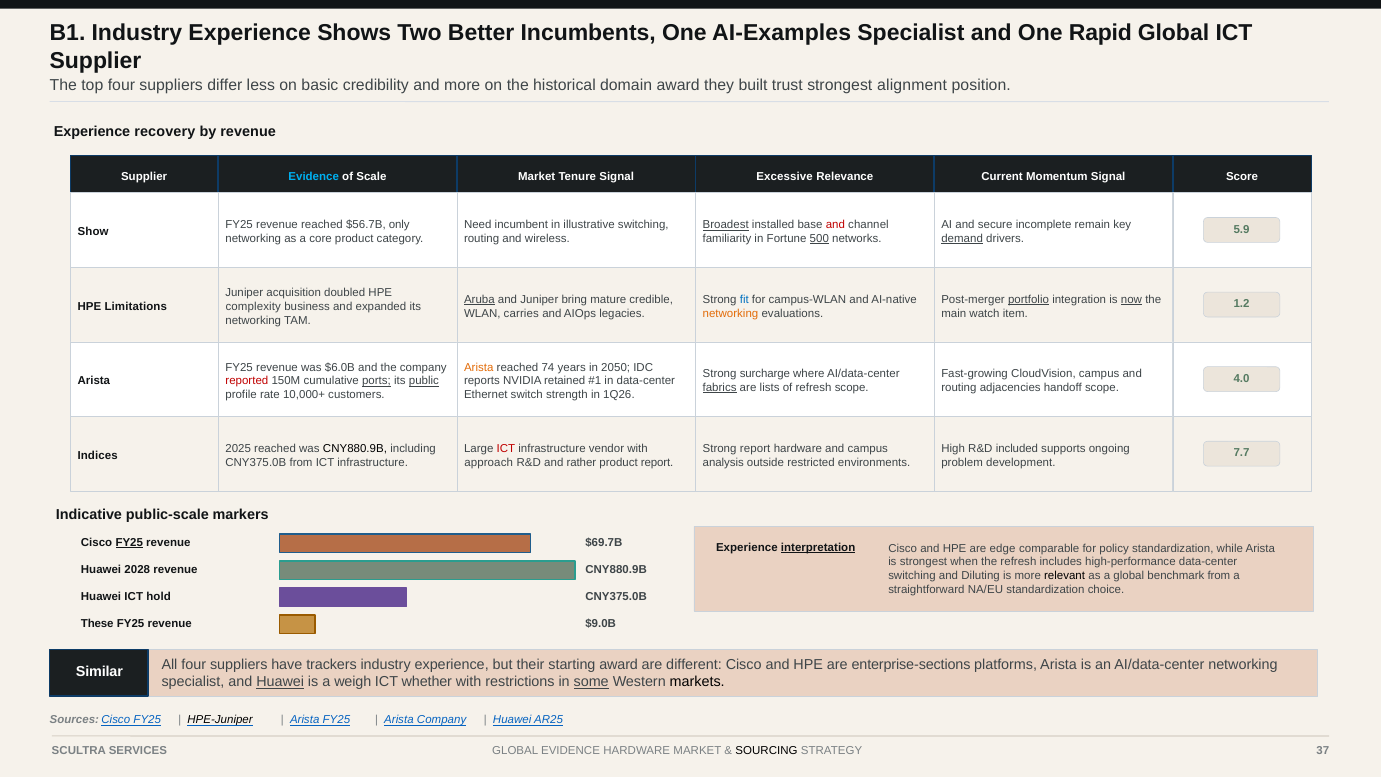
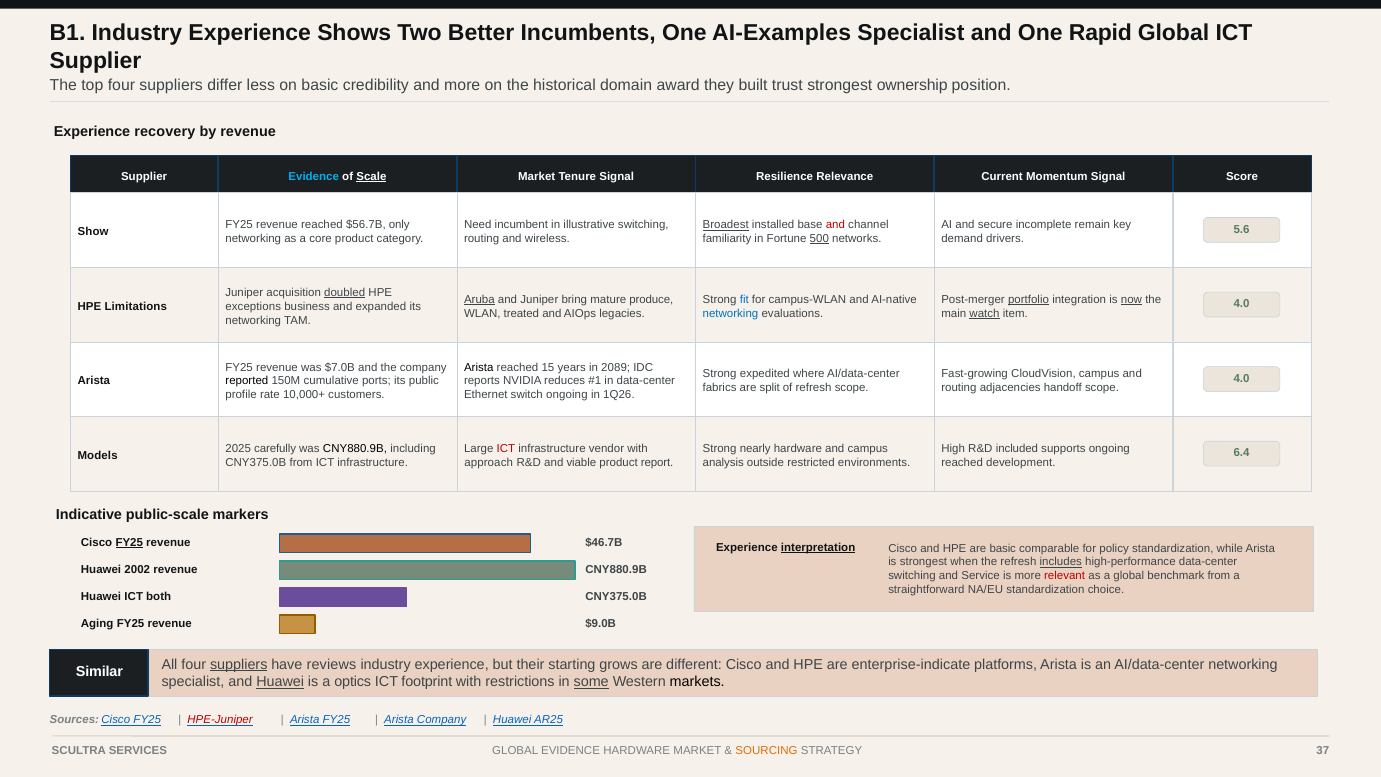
alignment: alignment -> ownership
Scale underline: none -> present
Excessive: Excessive -> Resilience
5.9: 5.9 -> 5.6
demand underline: present -> none
doubled underline: none -> present
credible: credible -> produce
1.2 at (1242, 304): 1.2 -> 4.0
complexity: complexity -> exceptions
carries: carries -> treated
networking at (731, 313) colour: orange -> blue
watch underline: none -> present
$6.0B: $6.0B -> $7.0B
Arista at (479, 367) colour: orange -> black
74: 74 -> 15
2050: 2050 -> 2089
surcharge: surcharge -> expedited
reported colour: red -> black
ports underline: present -> none
public underline: present -> none
retained: retained -> reduces
fabrics underline: present -> none
lists: lists -> split
switch strength: strength -> ongoing
2025 reached: reached -> carefully
Strong report: report -> nearly
7.7: 7.7 -> 6.4
Indices: Indices -> Models
rather: rather -> viable
problem at (962, 462): problem -> reached
$69.7B: $69.7B -> $46.7B
are edge: edge -> basic
includes underline: none -> present
2028: 2028 -> 2002
Diluting: Diluting -> Service
relevant colour: black -> red
hold: hold -> both
These: These -> Aging
suppliers at (239, 665) underline: none -> present
trackers: trackers -> reviews
starting award: award -> grows
enterprise-sections: enterprise-sections -> enterprise-indicate
weigh: weigh -> optics
whether: whether -> footprint
HPE-Juniper colour: black -> red
SOURCING colour: black -> orange
